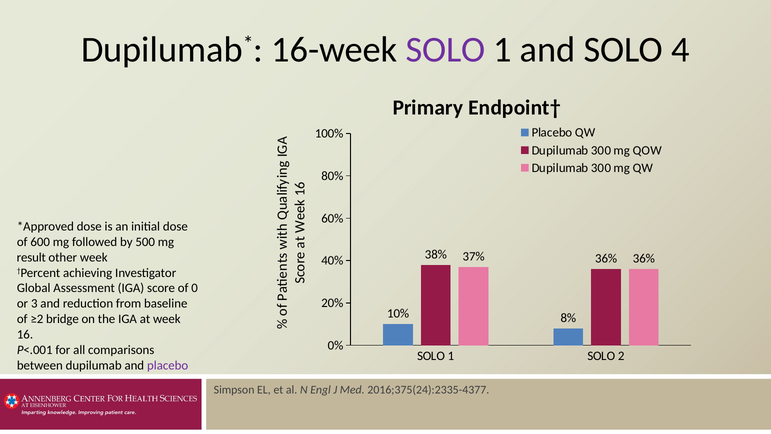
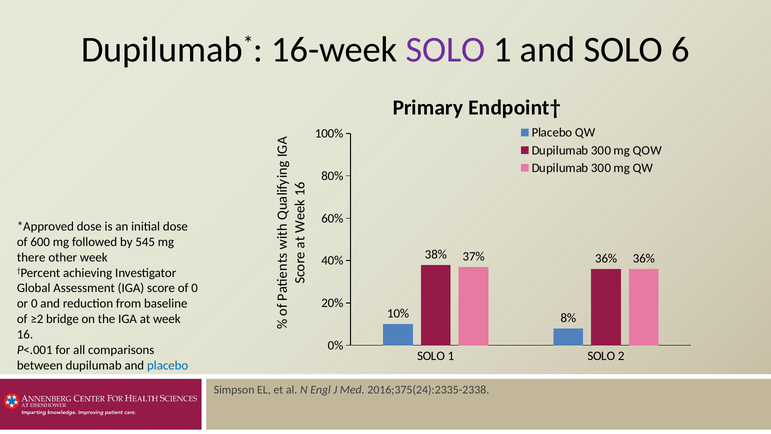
SOLO 4: 4 -> 6
500: 500 -> 545
result: result -> there
or 3: 3 -> 0
placebo at (168, 365) colour: purple -> blue
2016;375(24):2335-4377: 2016;375(24):2335-4377 -> 2016;375(24):2335-2338
